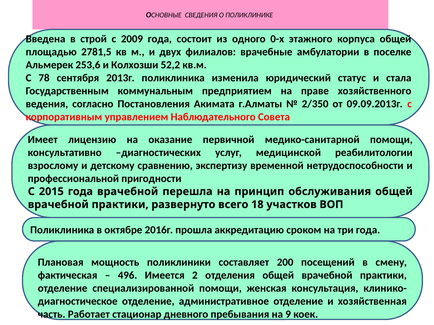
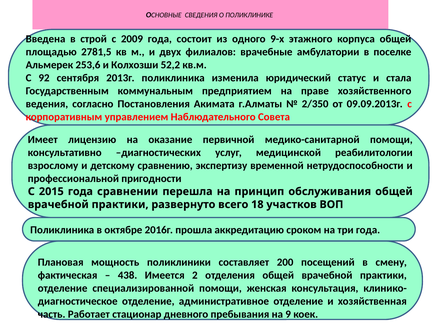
0-х: 0-х -> 9-х
78: 78 -> 92
года врачебной: врачебной -> сравнении
496: 496 -> 438
